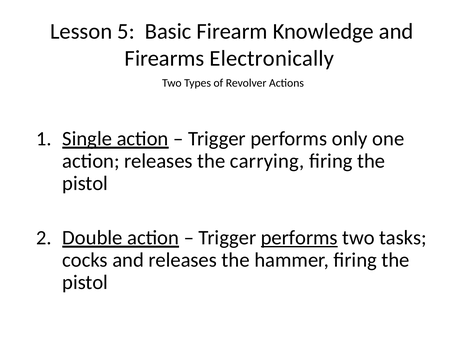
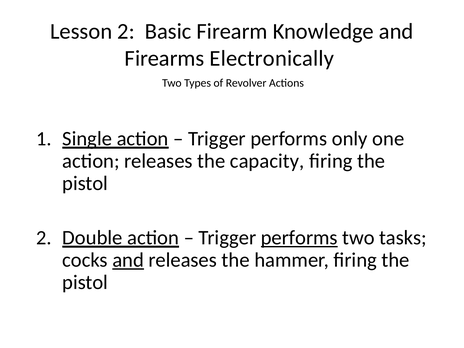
Lesson 5: 5 -> 2
carrying: carrying -> capacity
and at (128, 260) underline: none -> present
